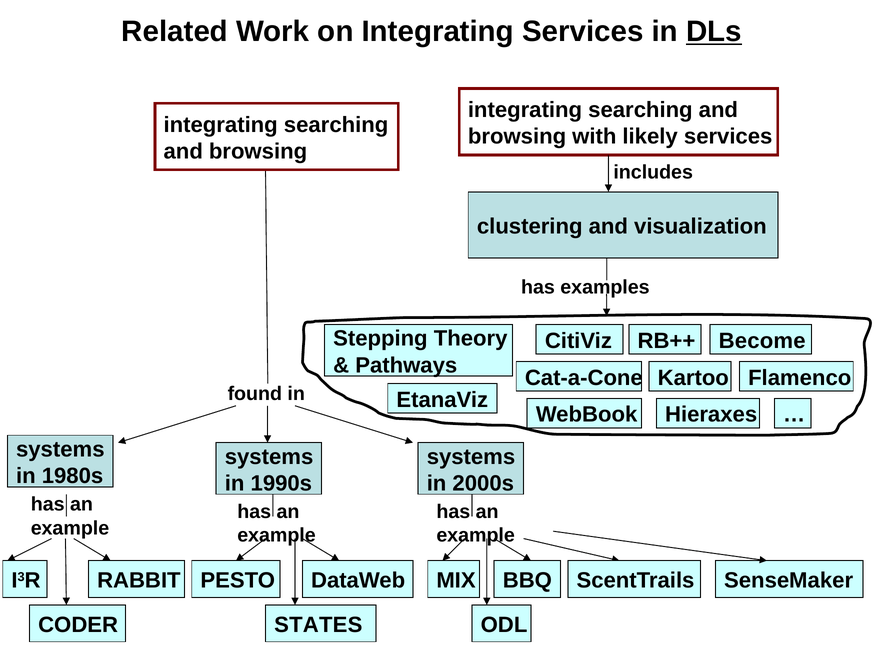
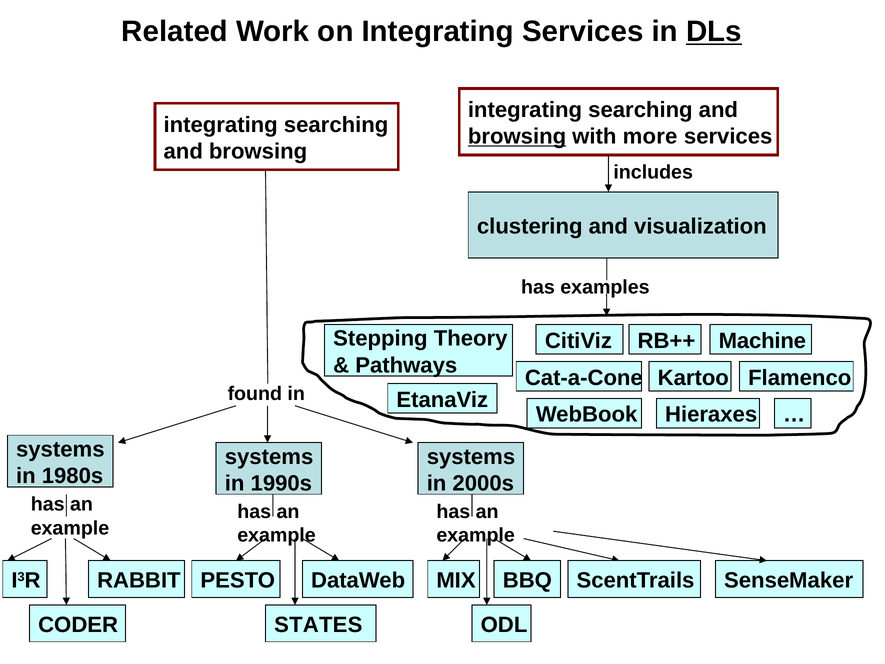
browsing at (517, 136) underline: none -> present
likely: likely -> more
Become: Become -> Machine
